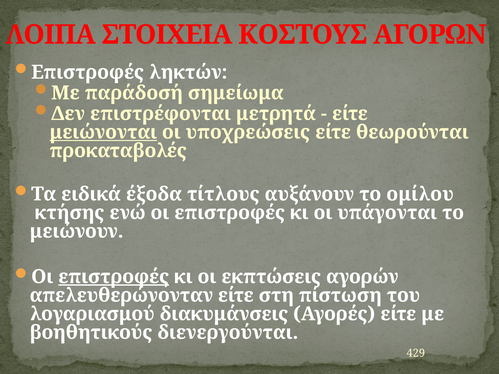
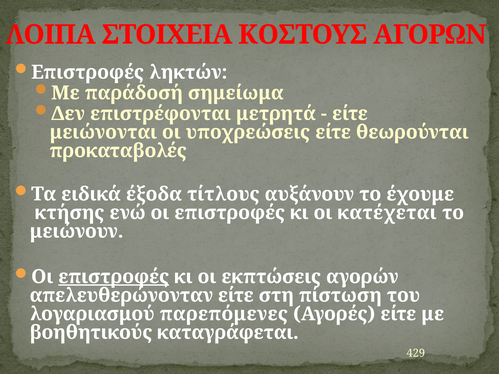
μειώνονται underline: present -> none
ομίλου: ομίλου -> έχουμε
υπάγονται: υπάγονται -> κατέχεται
διακυμάνσεις: διακυμάνσεις -> παρεπόμενες
διενεργούνται: διενεργούνται -> καταγράφεται
